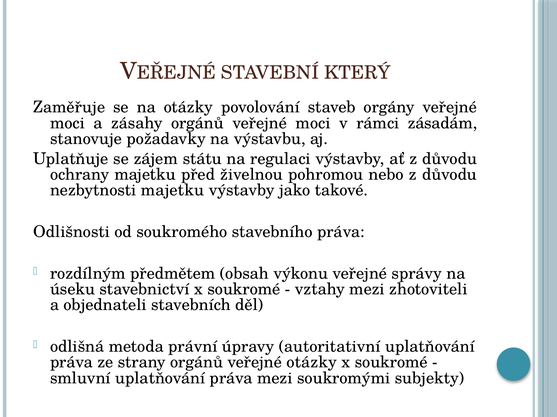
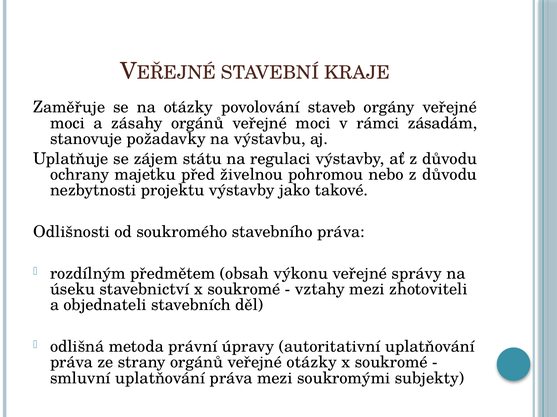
KTERÝ: KTERÝ -> KRAJE
nezbytnosti majetku: majetku -> projektu
